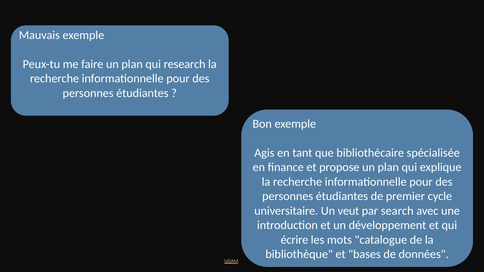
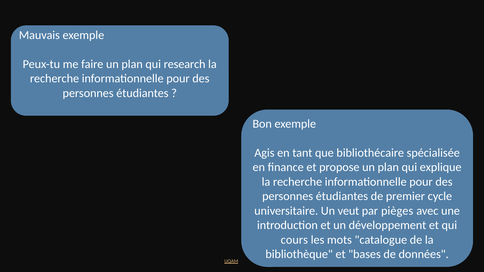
search: search -> pièges
écrire: écrire -> cours
